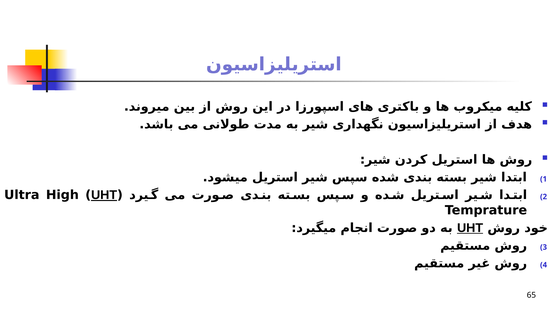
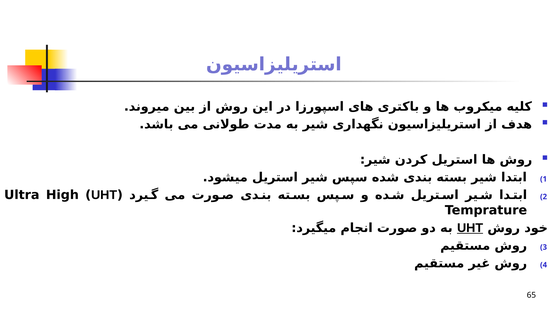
UHT at (104, 195) underline: present -> none
